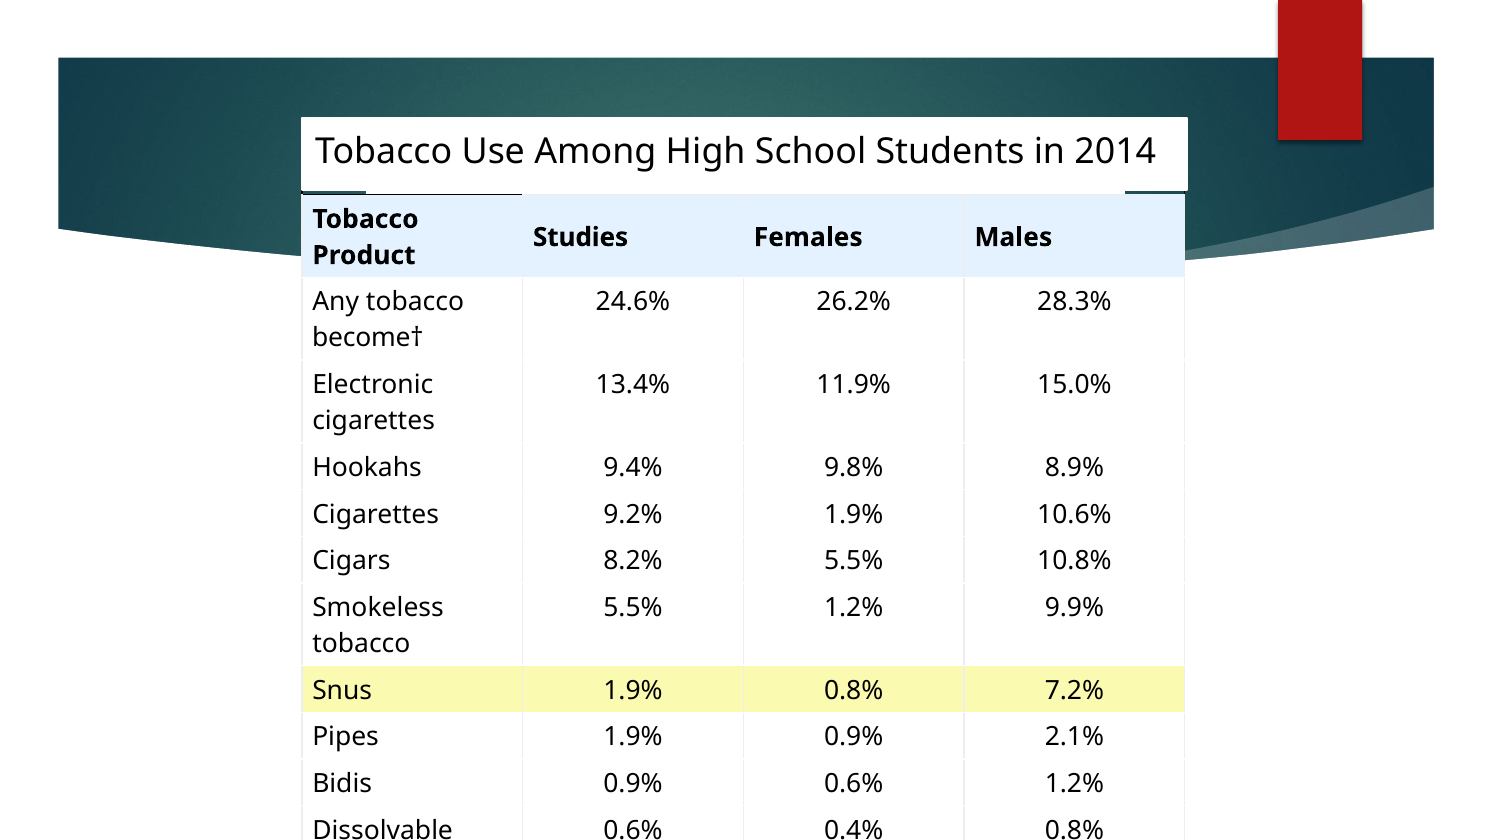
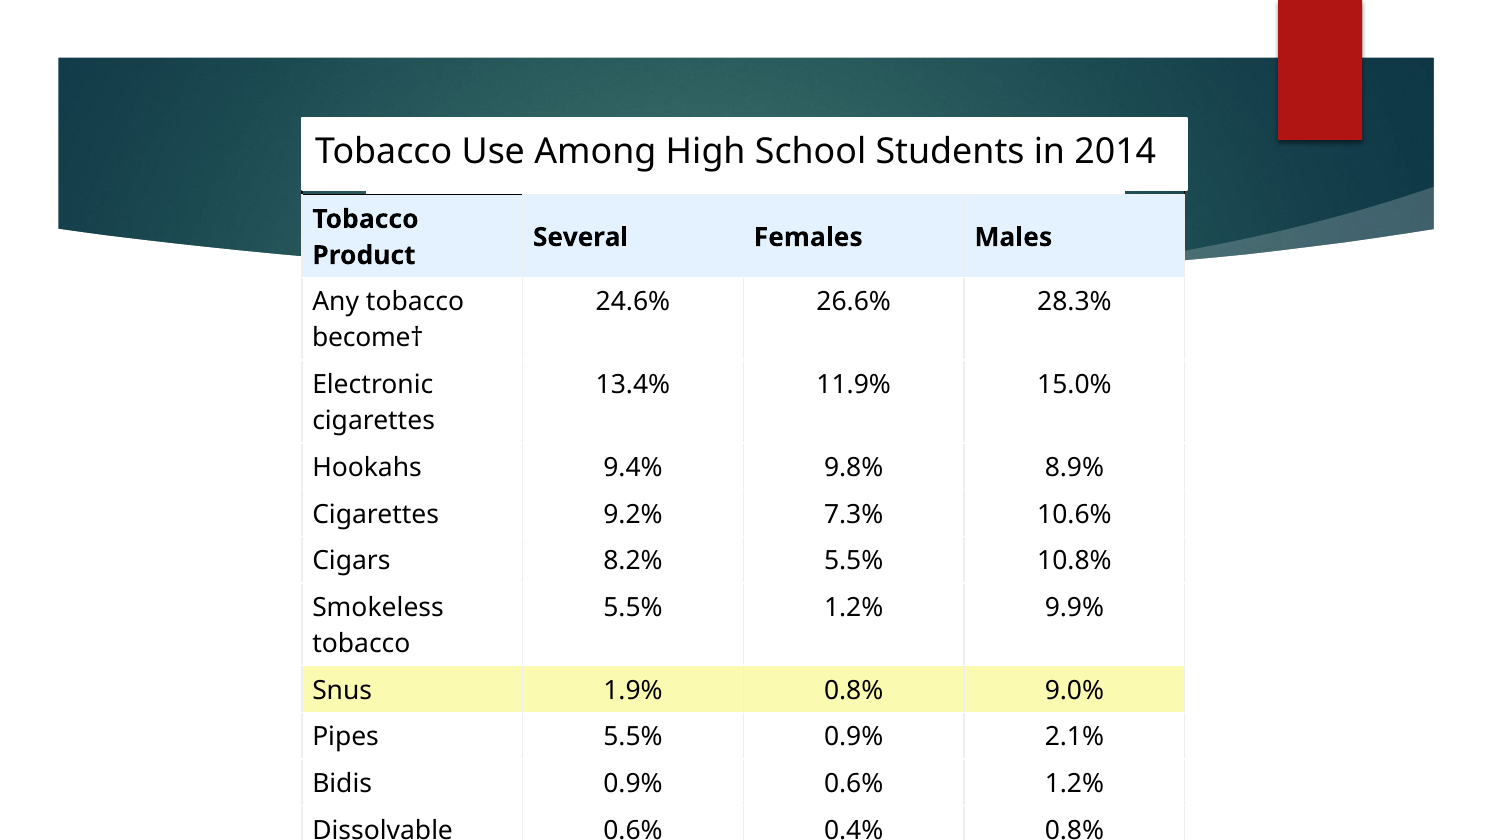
Studies: Studies -> Several
26.2%: 26.2% -> 26.6%
9.2% 1.9%: 1.9% -> 7.3%
7.2%: 7.2% -> 9.0%
Pipes 1.9%: 1.9% -> 5.5%
